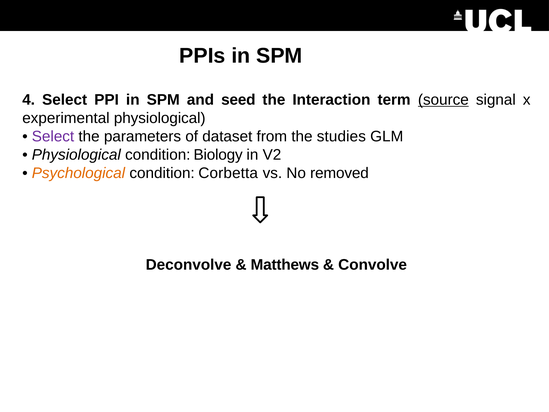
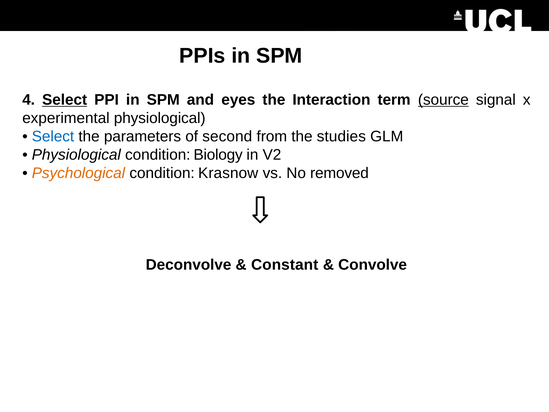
Select at (65, 100) underline: none -> present
seed: seed -> eyes
Select at (53, 136) colour: purple -> blue
dataset: dataset -> second
Corbetta: Corbetta -> Krasnow
Matthews: Matthews -> Constant
